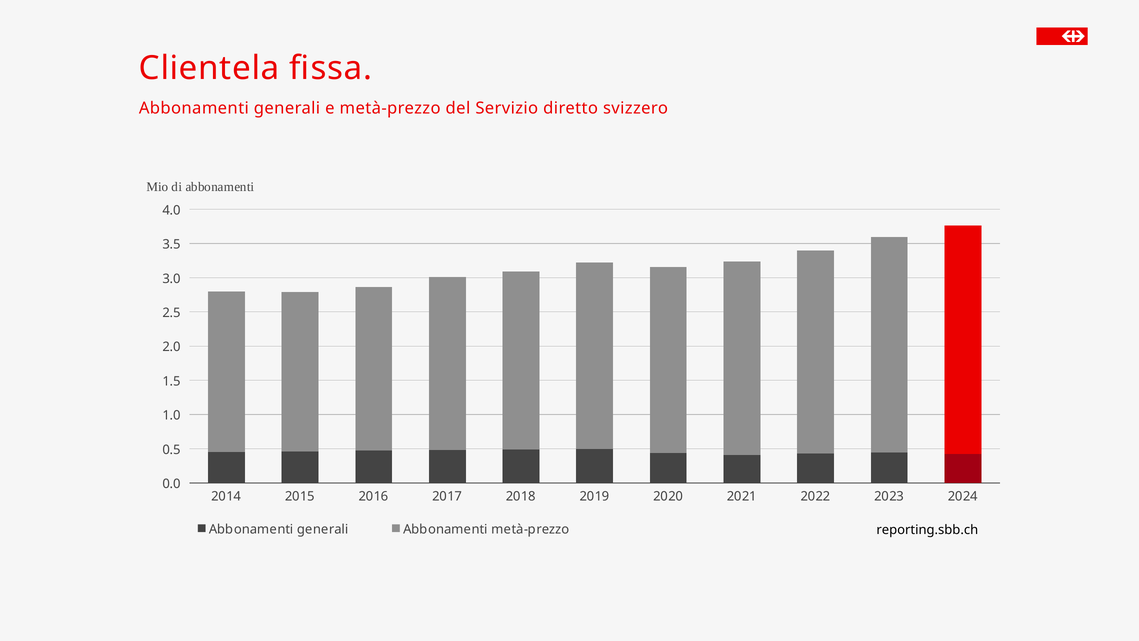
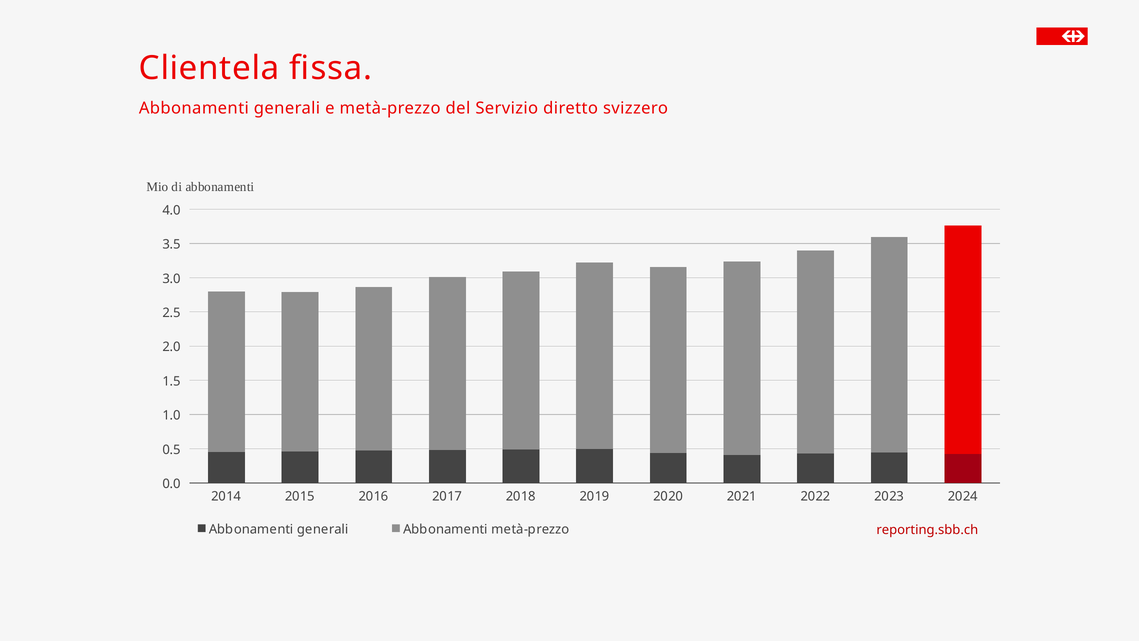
reporting.sbb.ch colour: black -> red
